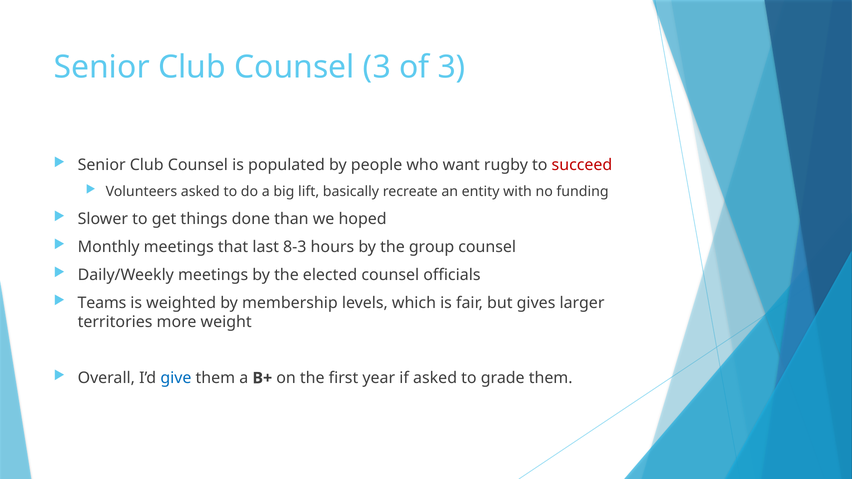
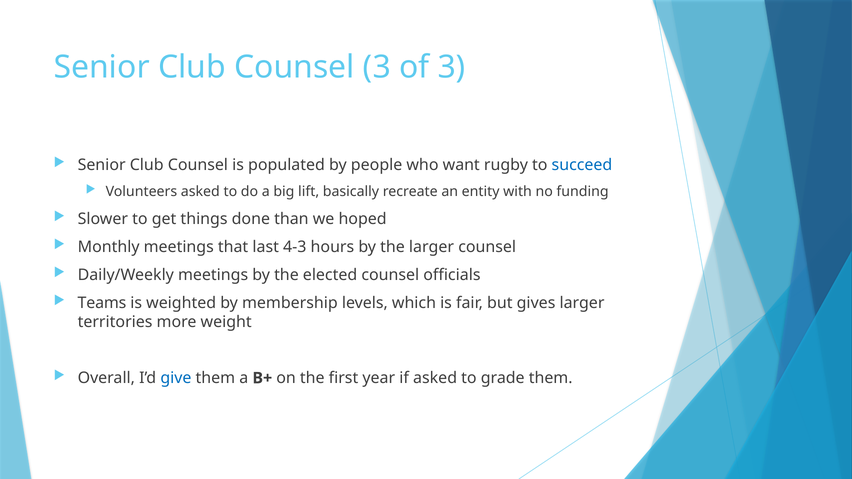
succeed colour: red -> blue
8-3: 8-3 -> 4-3
the group: group -> larger
